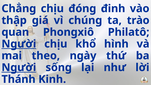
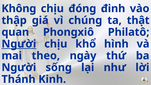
Chẳng: Chẳng -> Không
trào: trào -> thật
Người at (19, 67) underline: present -> none
